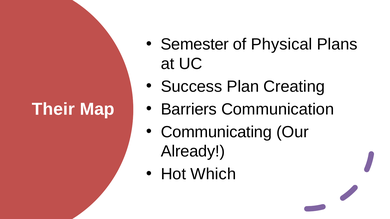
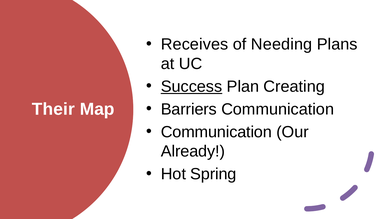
Semester: Semester -> Receives
Physical: Physical -> Needing
Success underline: none -> present
Communicating at (216, 132): Communicating -> Communication
Which: Which -> Spring
